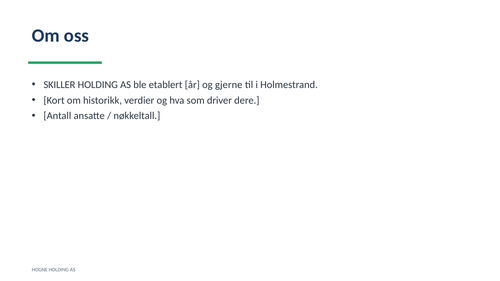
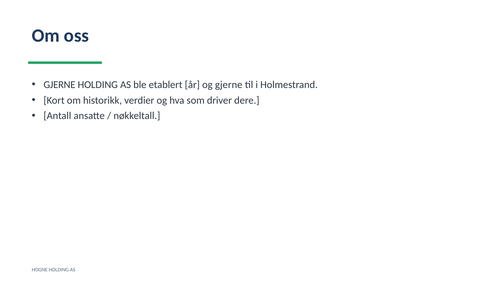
SKILLER at (59, 85): SKILLER -> GJERNE
